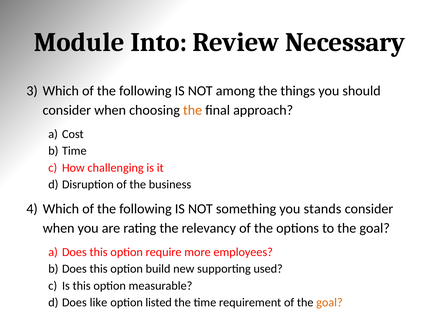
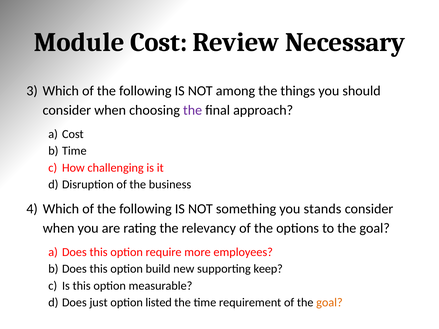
Module Into: Into -> Cost
the at (193, 110) colour: orange -> purple
used: used -> keep
like: like -> just
